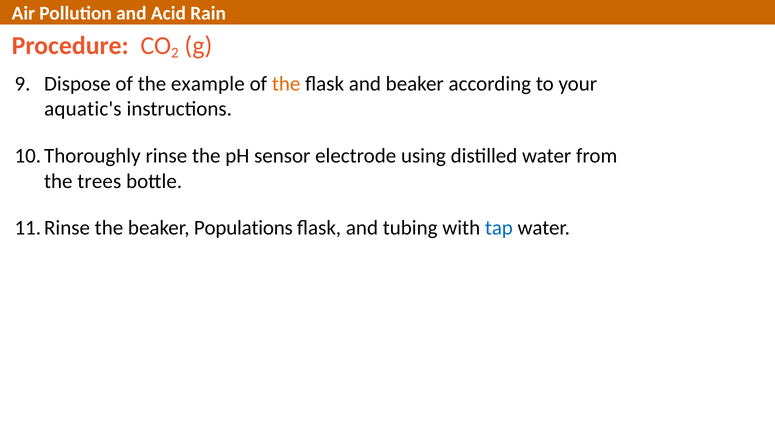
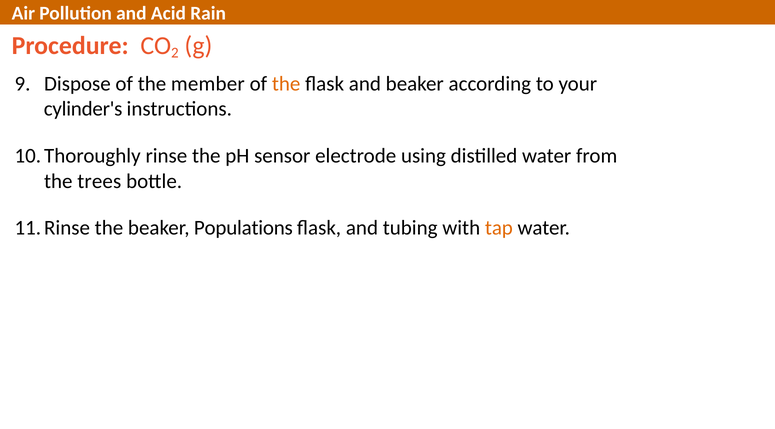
example: example -> member
aquatic's: aquatic's -> cylinder's
tap colour: blue -> orange
